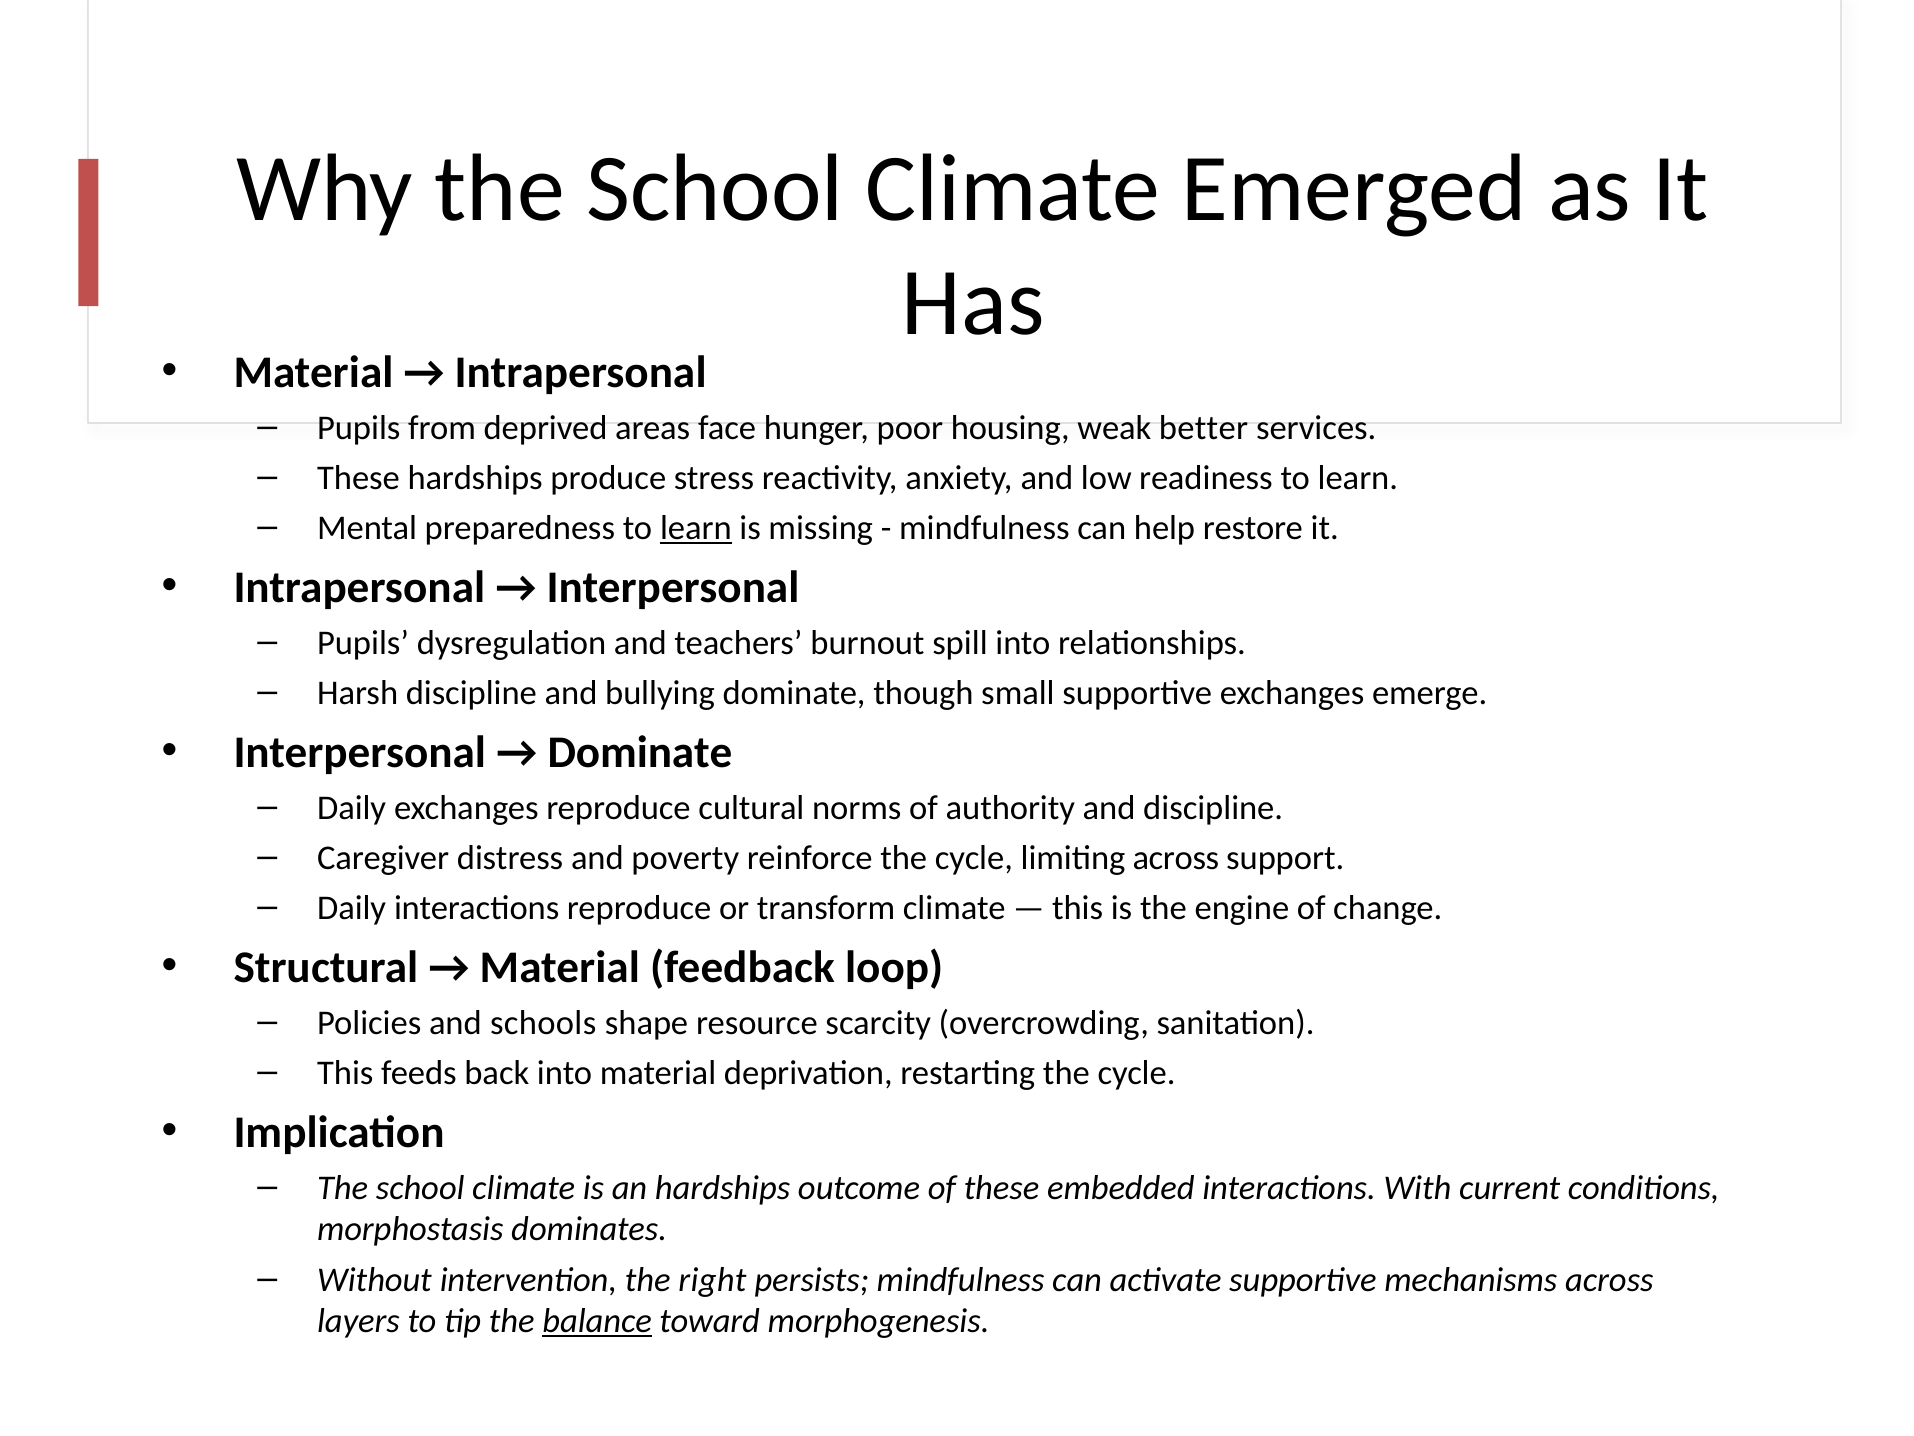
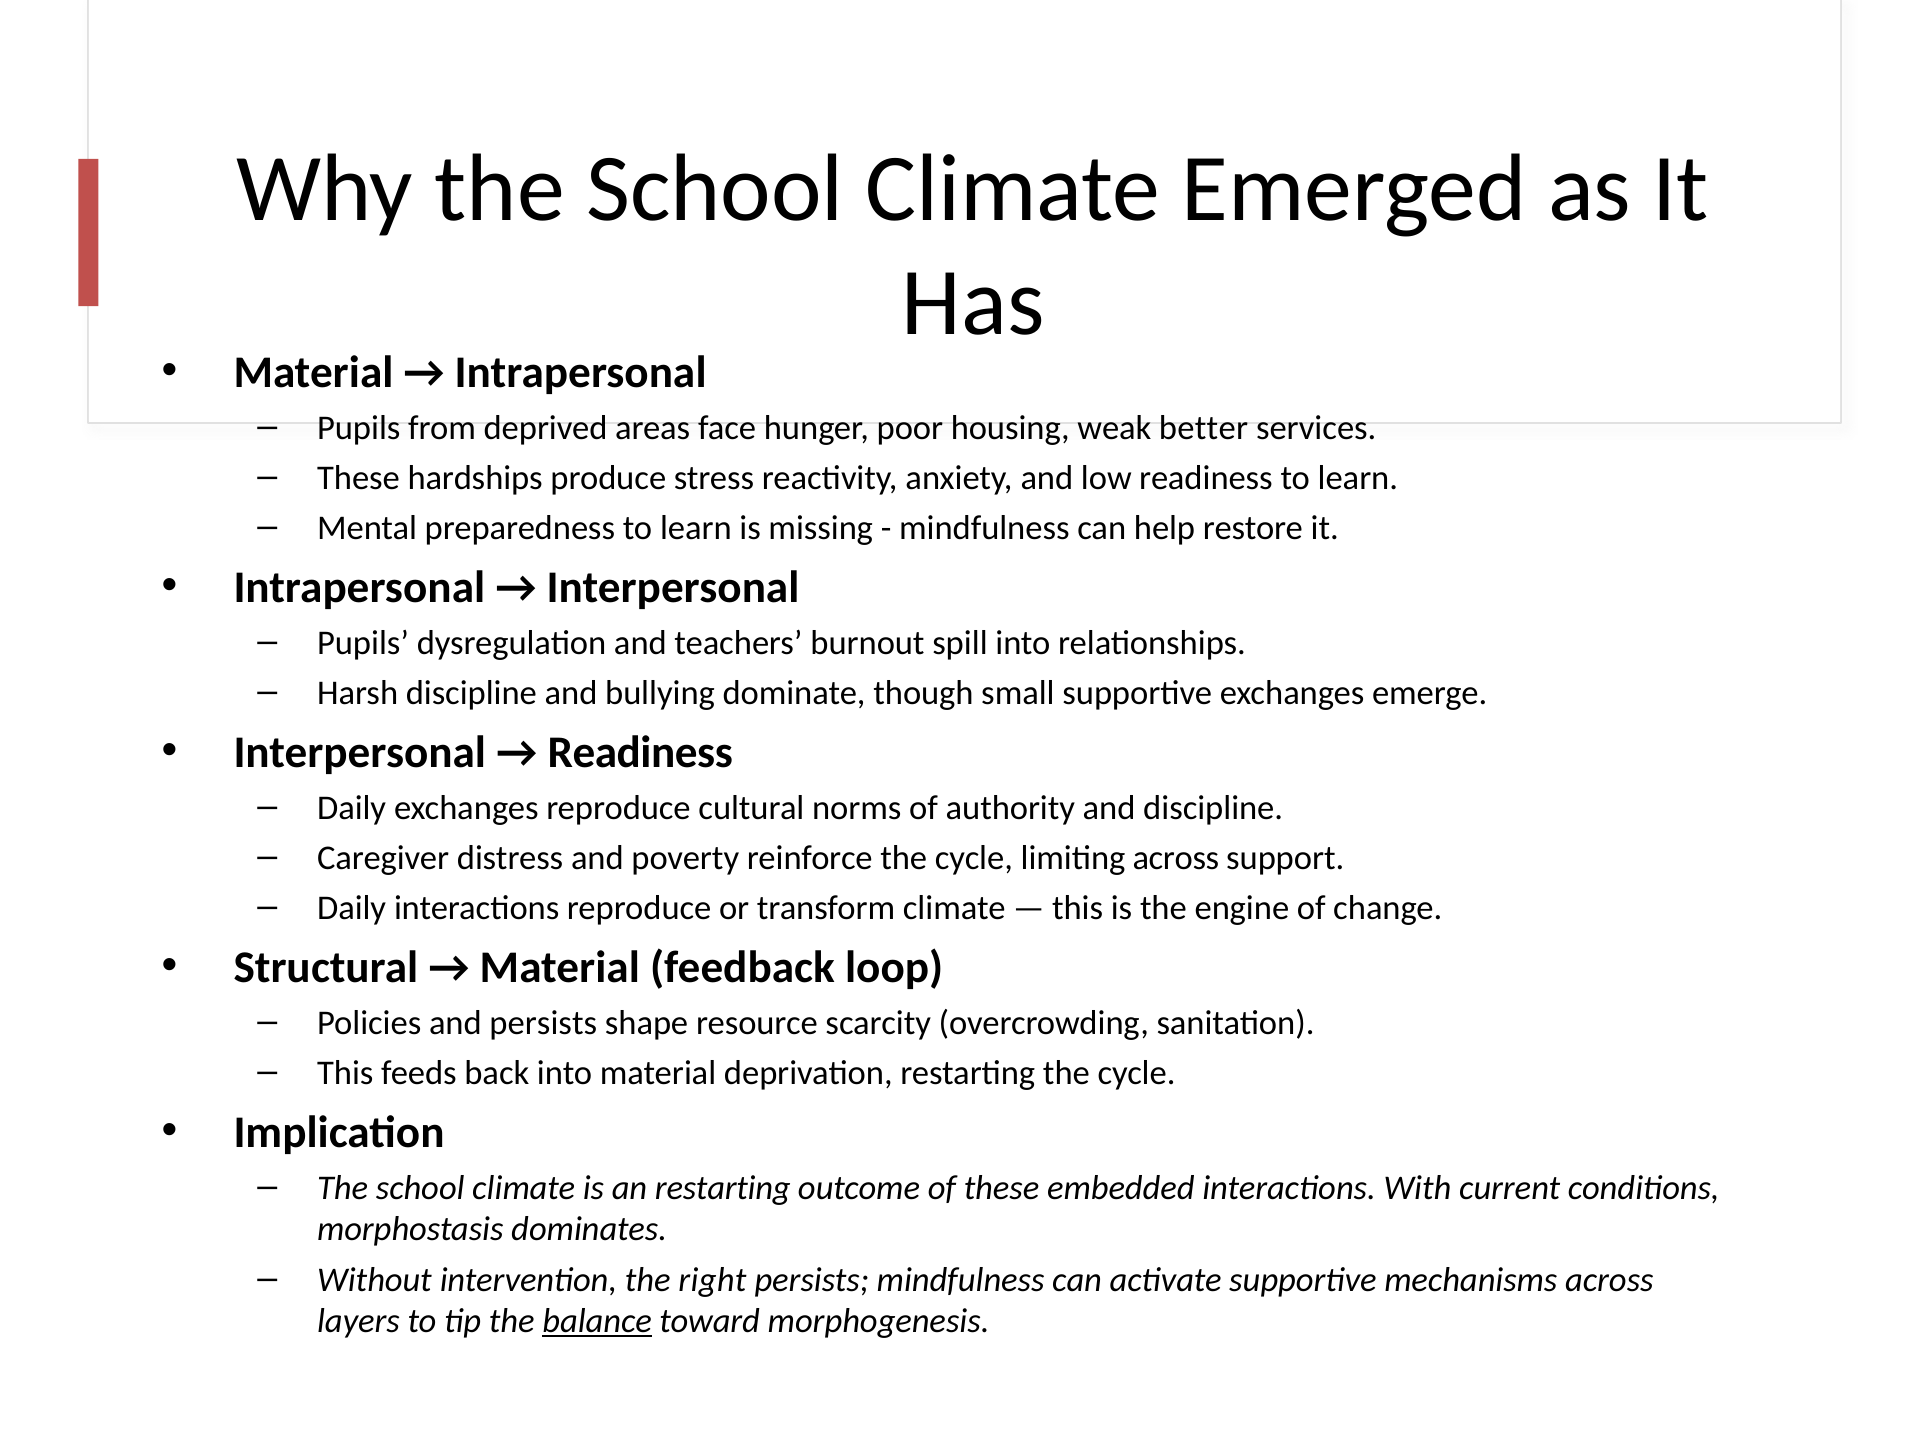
learn at (696, 528) underline: present -> none
Dominate at (640, 752): Dominate -> Readiness
and schools: schools -> persists
an hardships: hardships -> restarting
